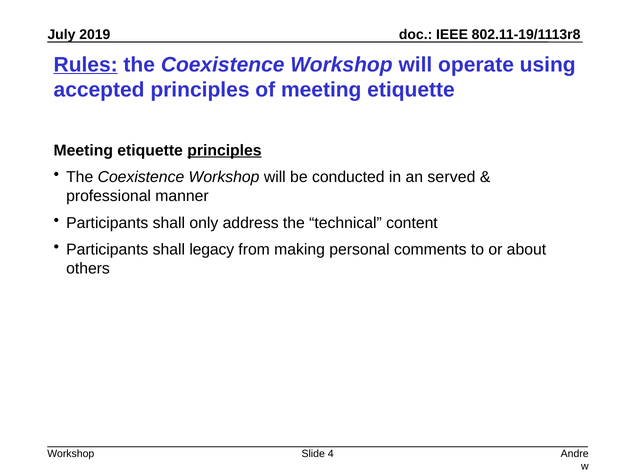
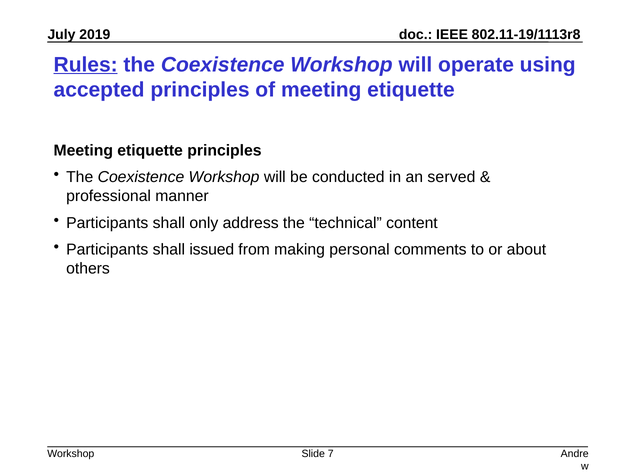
principles at (224, 150) underline: present -> none
legacy: legacy -> issued
4: 4 -> 7
